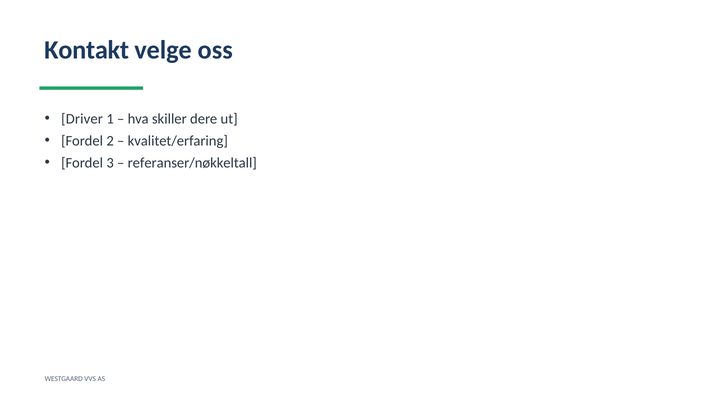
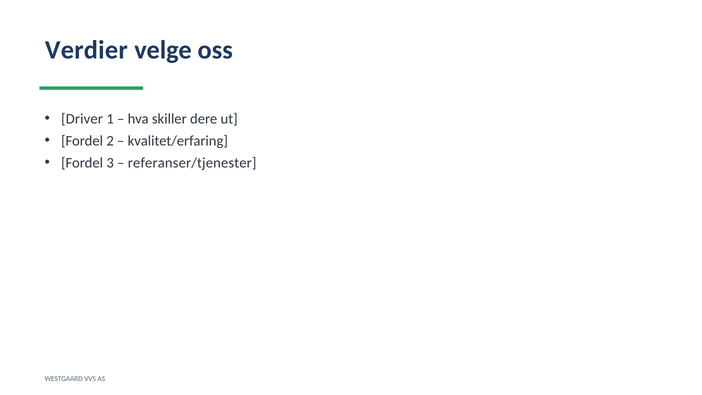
Kontakt: Kontakt -> Verdier
referanser/nøkkeltall: referanser/nøkkeltall -> referanser/tjenester
